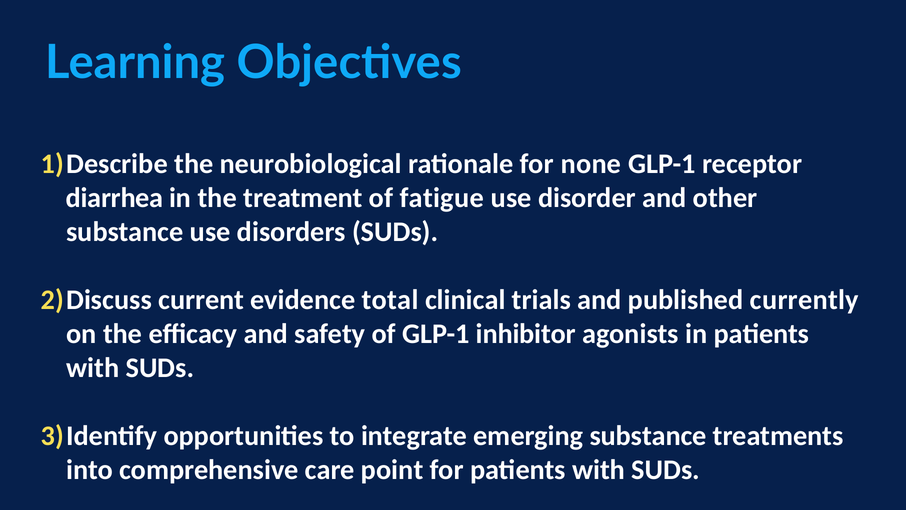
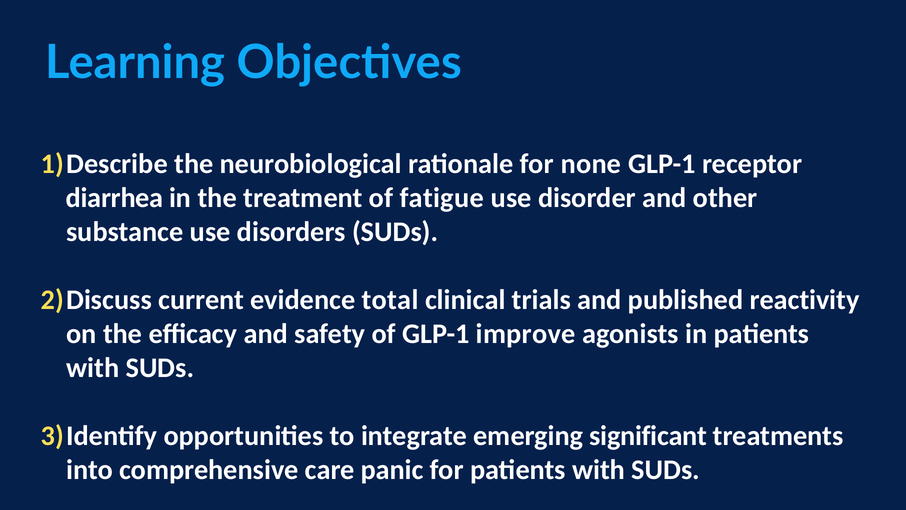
currently: currently -> reactivity
inhibitor: inhibitor -> improve
emerging substance: substance -> significant
point: point -> panic
